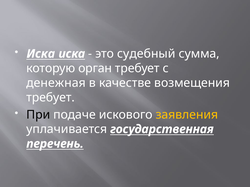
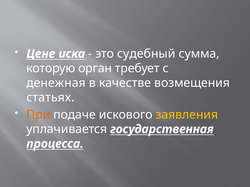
Иска at (41, 54): Иска -> Цене
требует at (51, 98): требует -> статьях
При colour: black -> orange
перечень: перечень -> процесса
